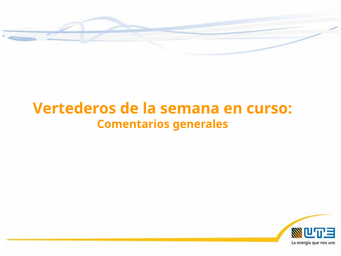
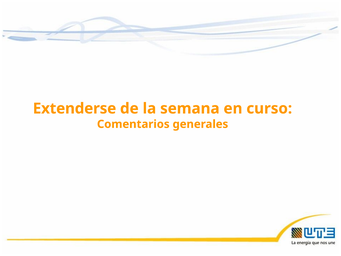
Vertederos: Vertederos -> Extenderse
